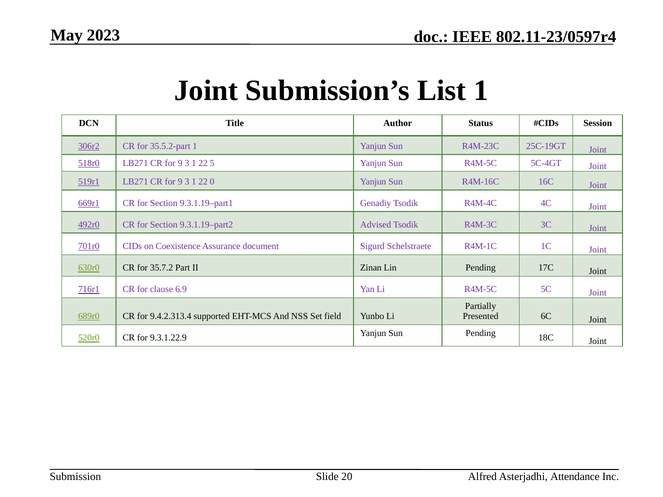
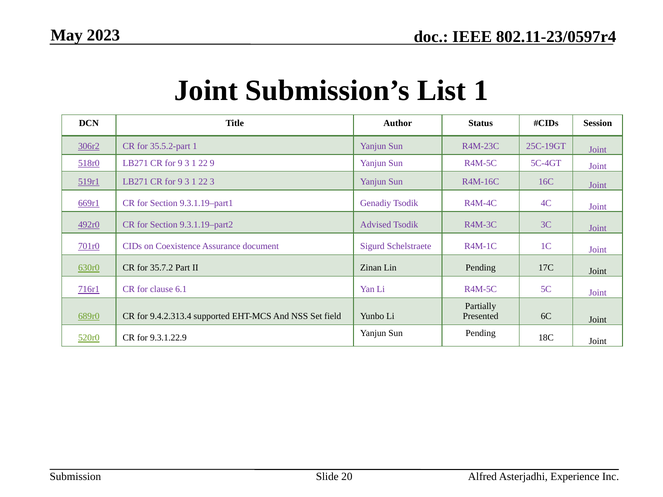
22 5: 5 -> 9
22 0: 0 -> 3
6.9: 6.9 -> 6.1
Attendance: Attendance -> Experience
